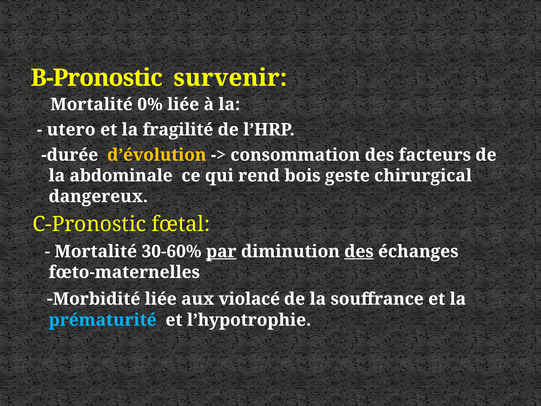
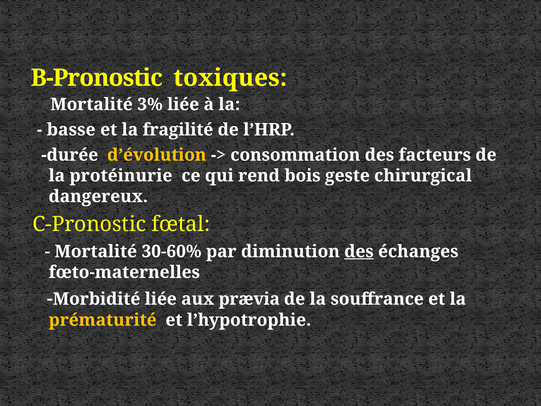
survenir: survenir -> toxiques
0%: 0% -> 3%
utero: utero -> basse
abdominale: abdominale -> protéinurie
par underline: present -> none
violacé: violacé -> prævia
prématurité colour: light blue -> yellow
